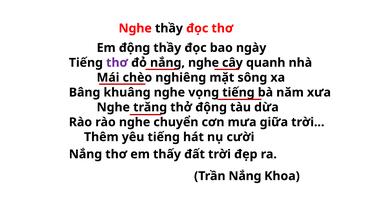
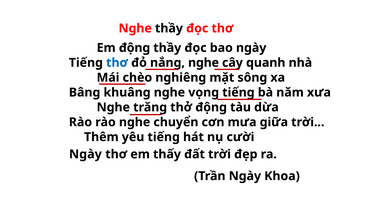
thơ at (117, 63) colour: purple -> blue
Nắng at (85, 154): Nắng -> Ngày
Trần Nắng: Nắng -> Ngày
